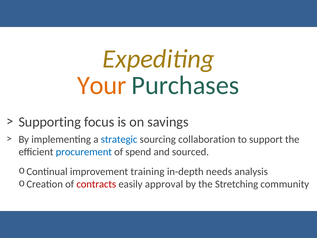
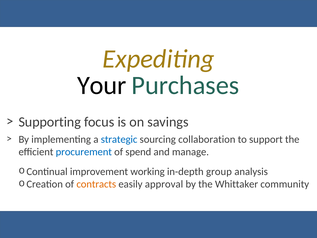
Your colour: orange -> black
sourced: sourced -> manage
training: training -> working
needs: needs -> group
contracts colour: red -> orange
Stretching: Stretching -> Whittaker
